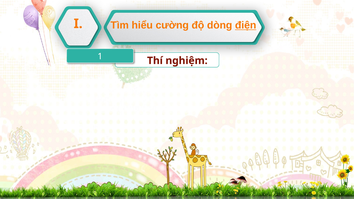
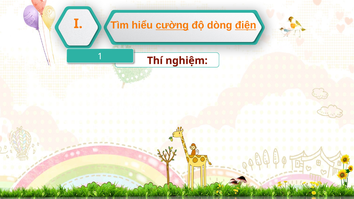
cường underline: none -> present
